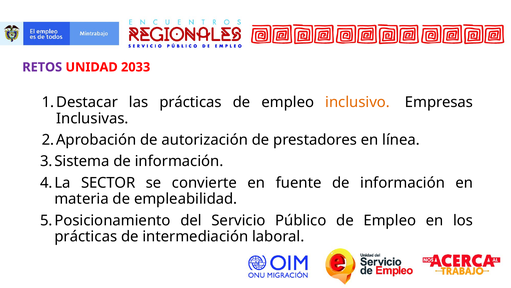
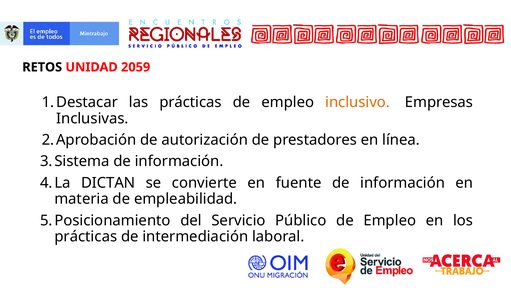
RETOS colour: purple -> black
2033: 2033 -> 2059
SECTOR: SECTOR -> DICTAN
